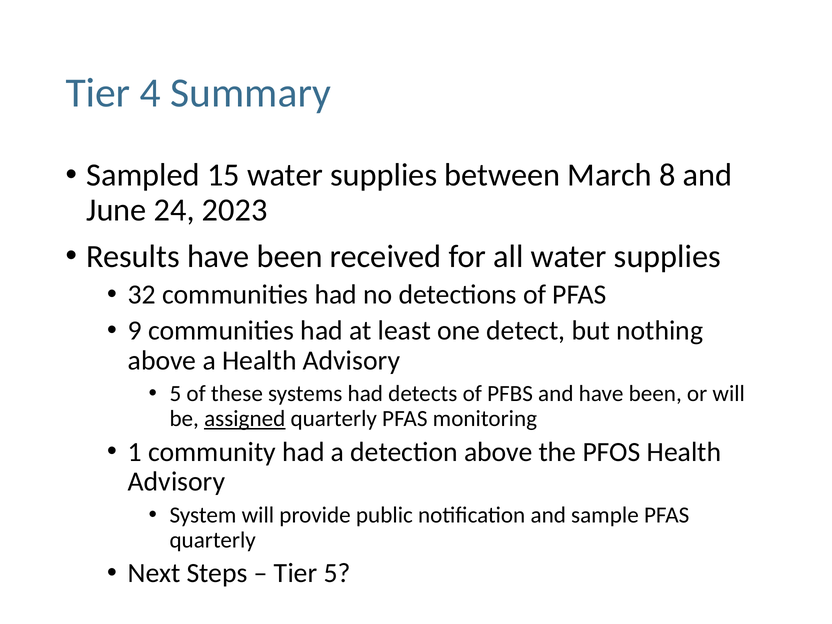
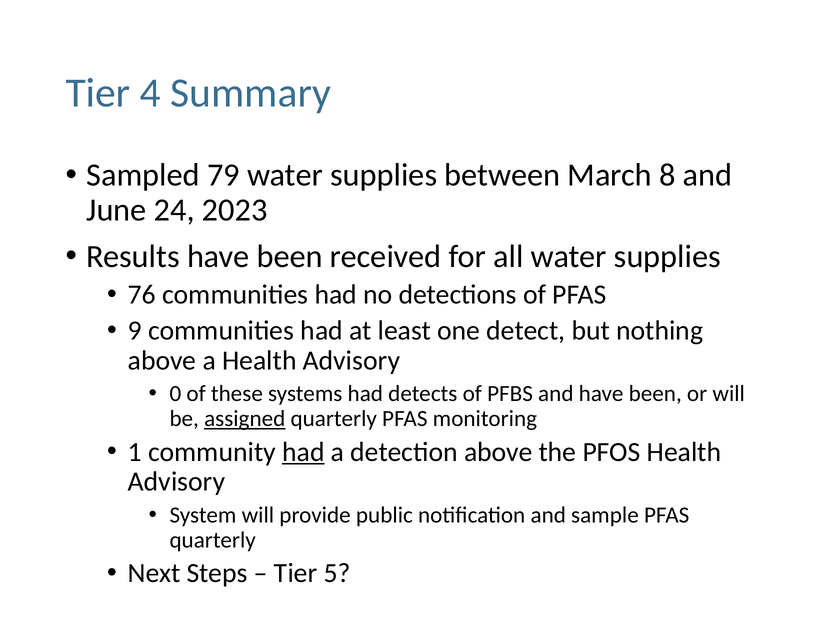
15: 15 -> 79
32: 32 -> 76
5 at (175, 394): 5 -> 0
had at (303, 452) underline: none -> present
